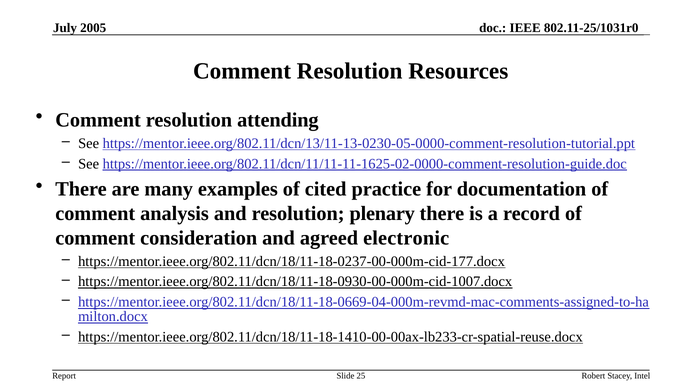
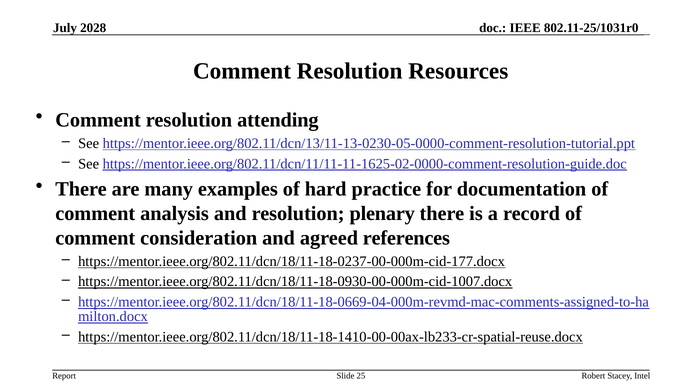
2005: 2005 -> 2028
cited: cited -> hard
electronic: electronic -> references
